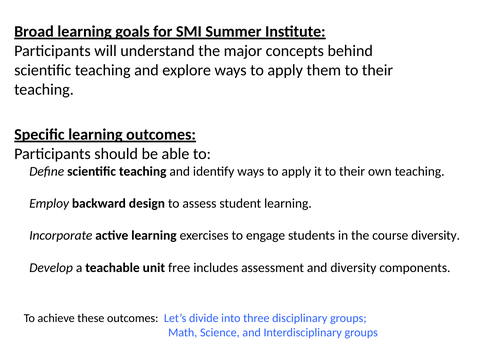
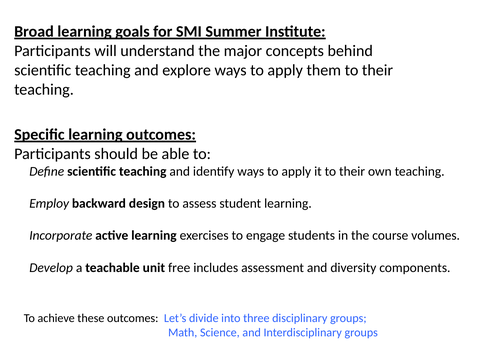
course diversity: diversity -> volumes
